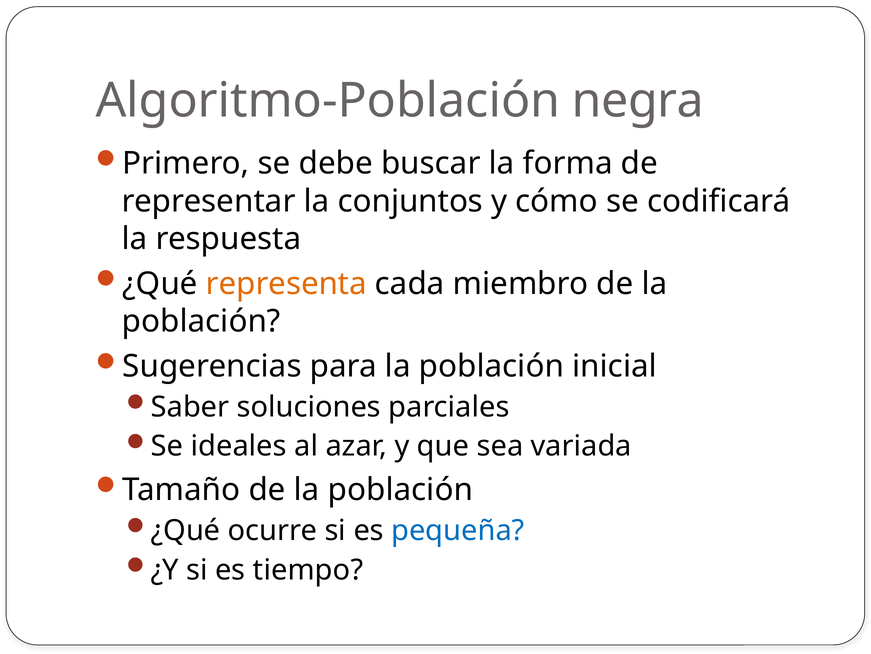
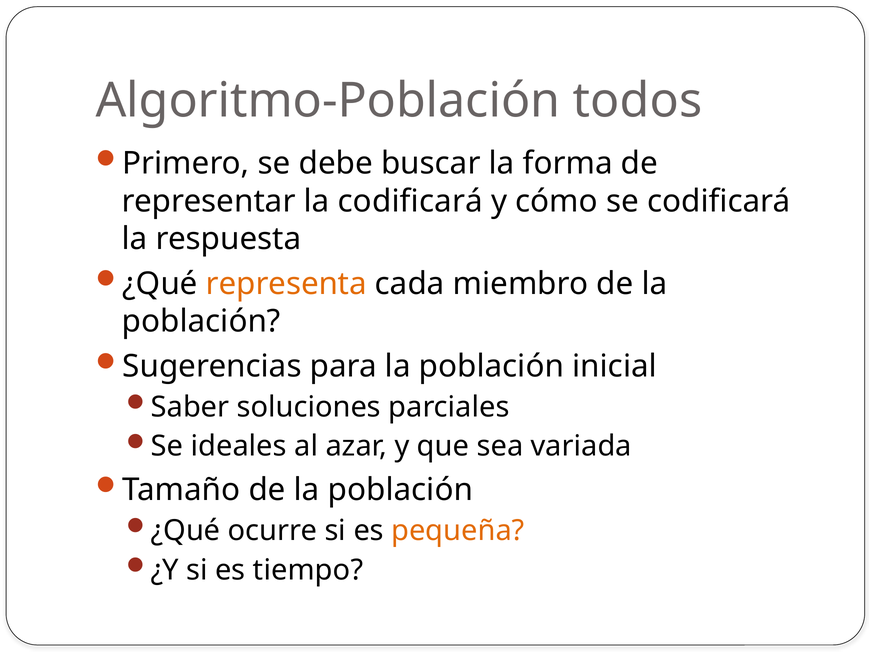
negra: negra -> todos
la conjuntos: conjuntos -> codificará
pequeña colour: blue -> orange
